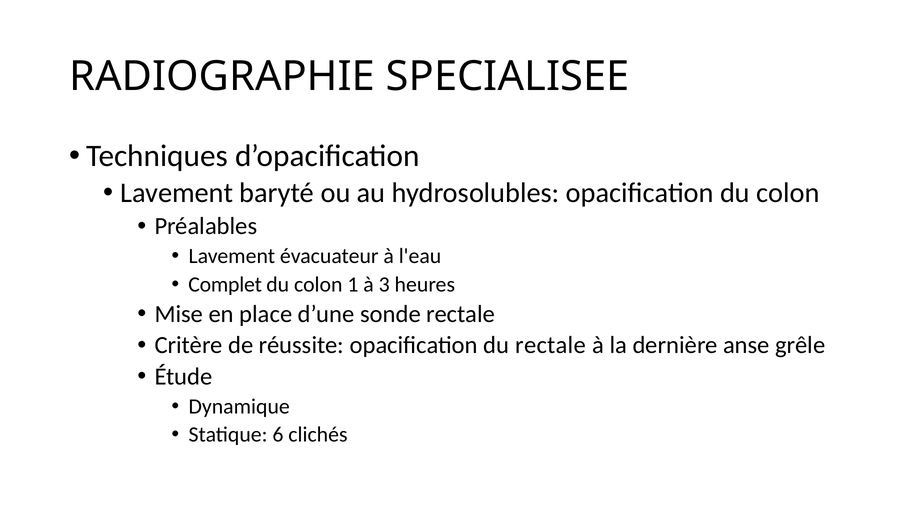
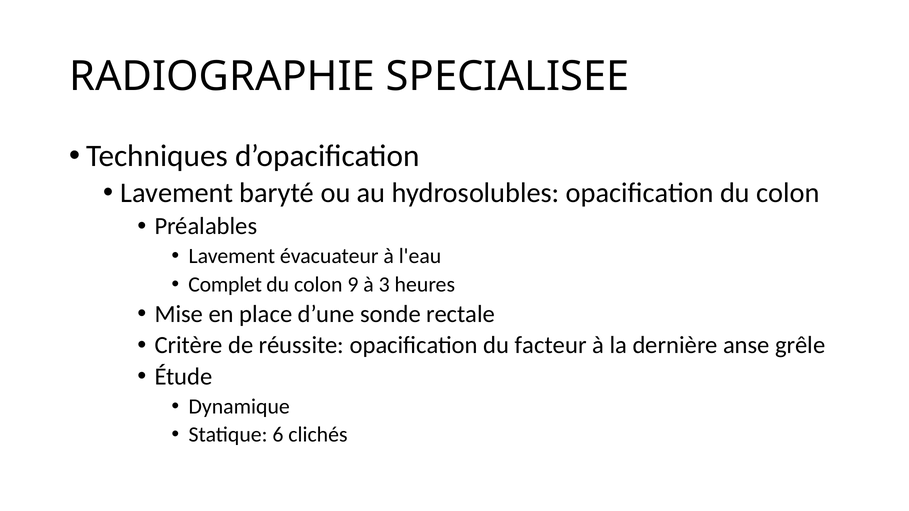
1: 1 -> 9
du rectale: rectale -> facteur
